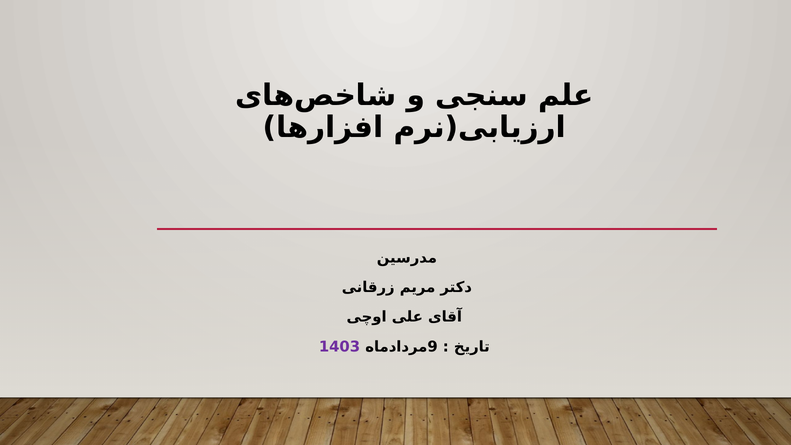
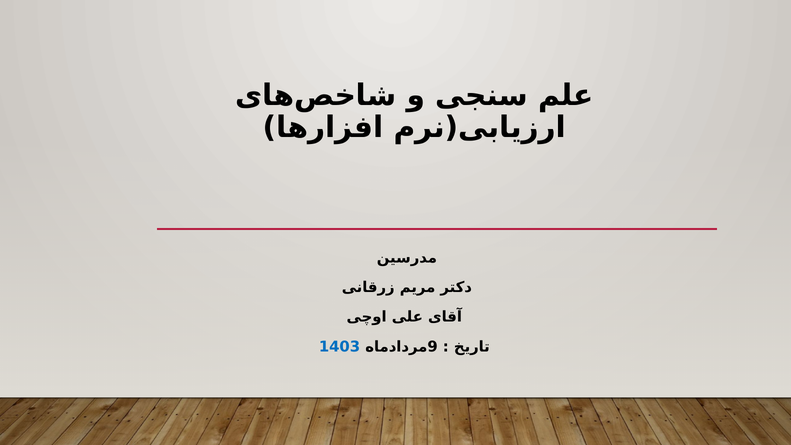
1403 colour: purple -> blue
